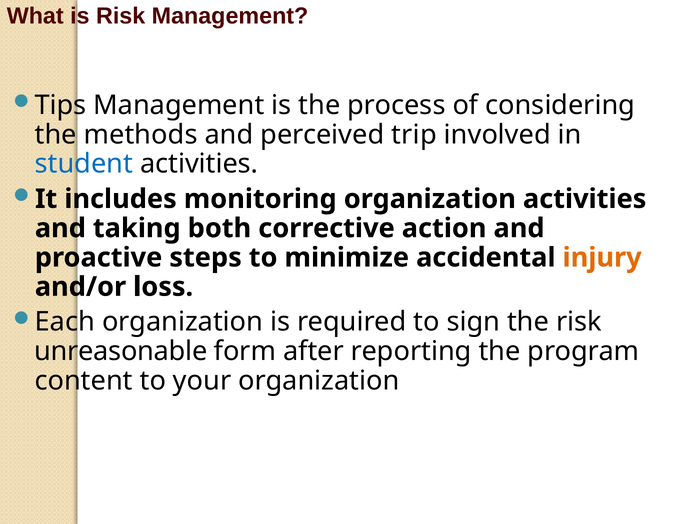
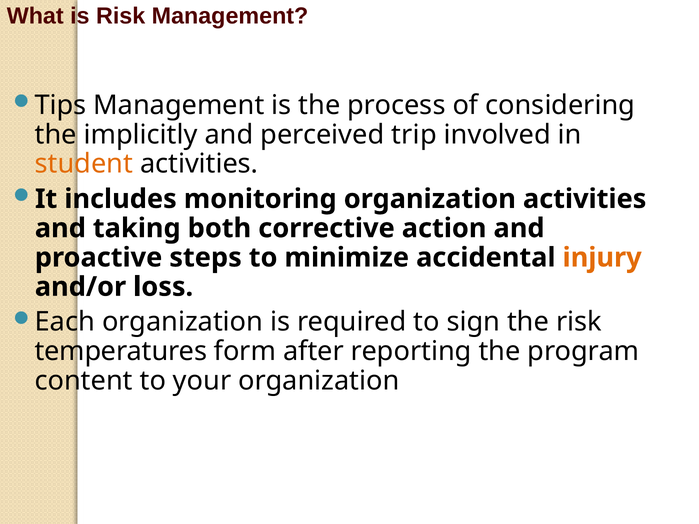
methods: methods -> implicitly
student colour: blue -> orange
unreasonable: unreasonable -> temperatures
